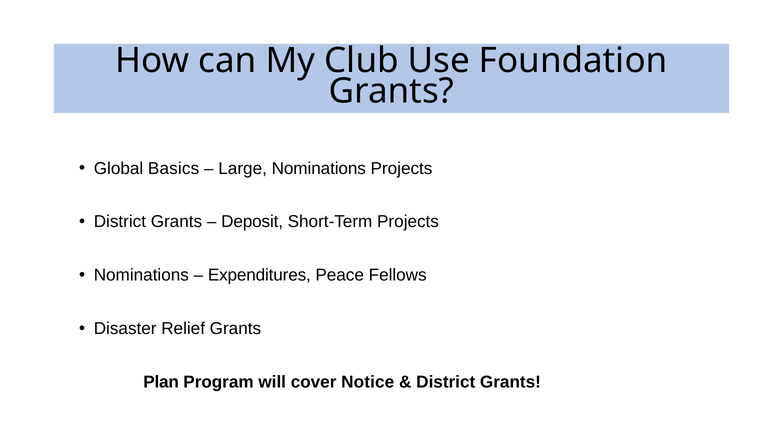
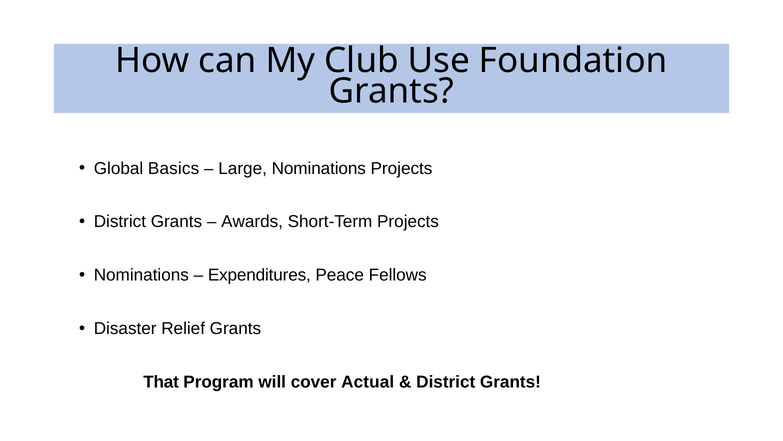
Deposit: Deposit -> Awards
Plan: Plan -> That
Notice: Notice -> Actual
